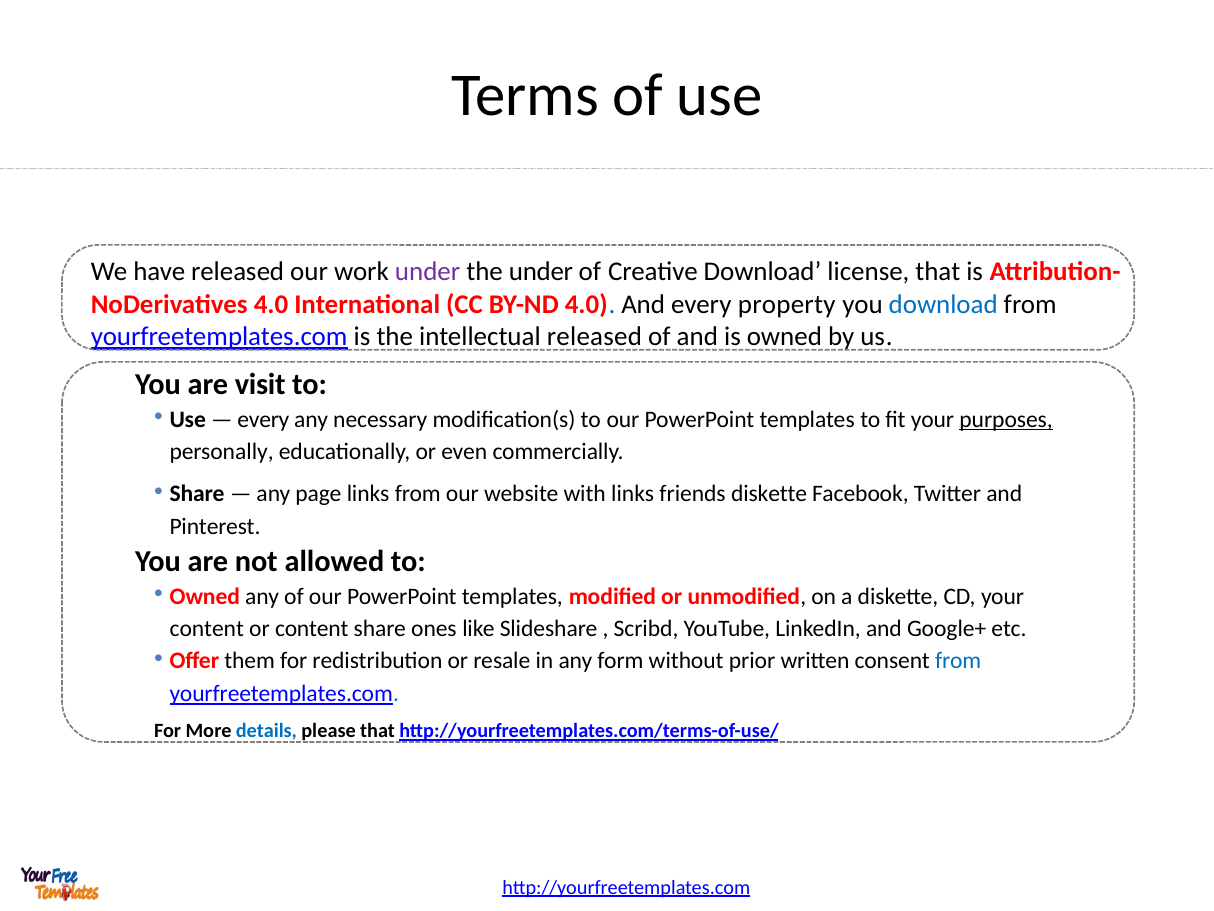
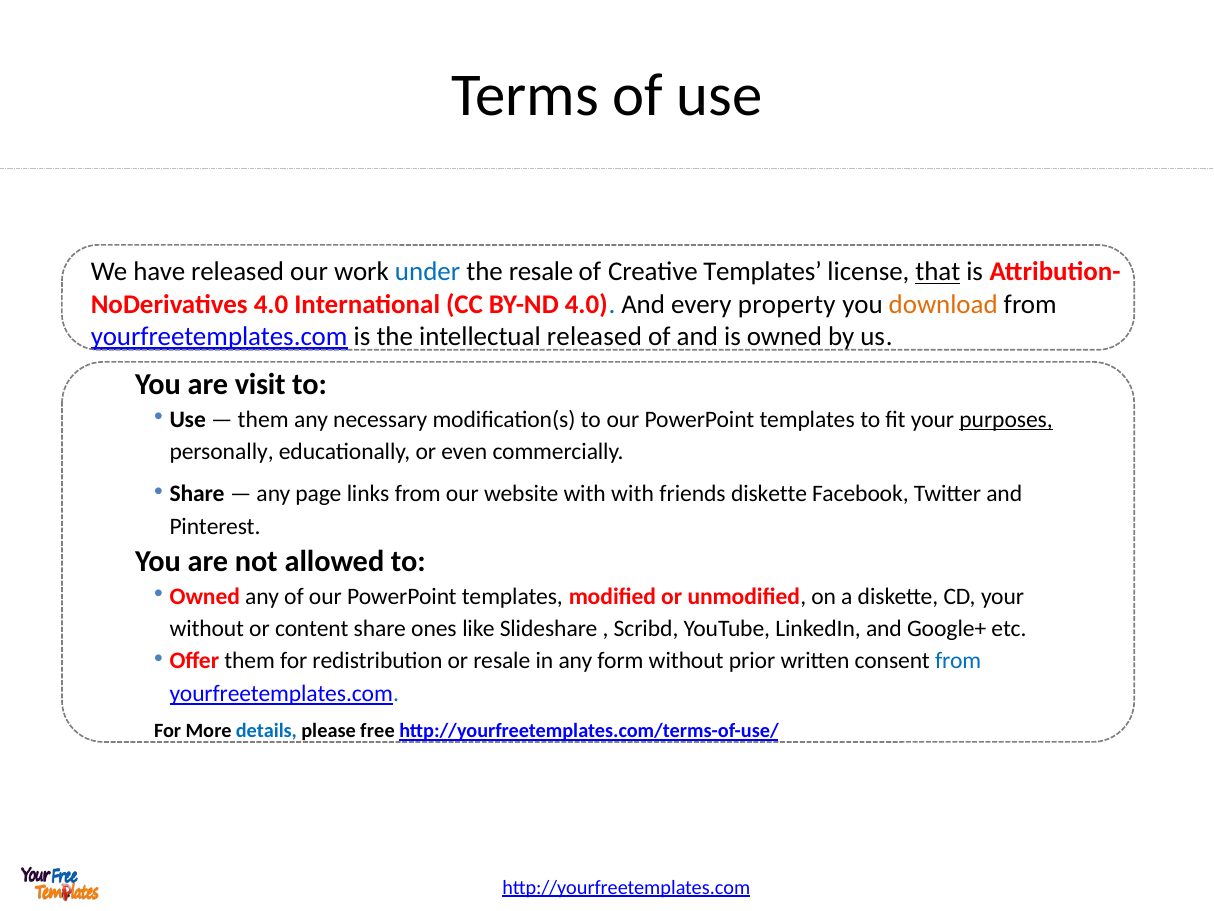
under at (428, 272) colour: purple -> blue
the under: under -> resale
Creative Download: Download -> Templates
that at (938, 272) underline: none -> present
download at (943, 304) colour: blue -> orange
every at (263, 419): every -> them
with links: links -> with
content at (207, 629): content -> without
please that: that -> free
